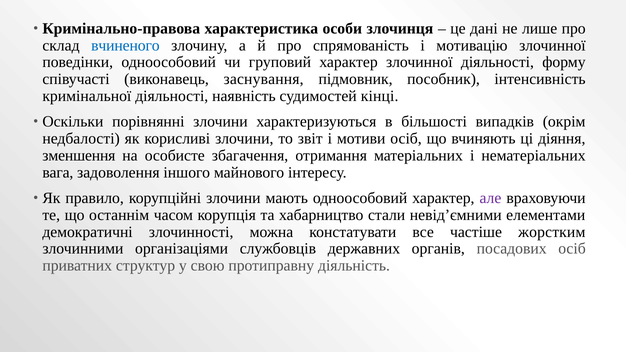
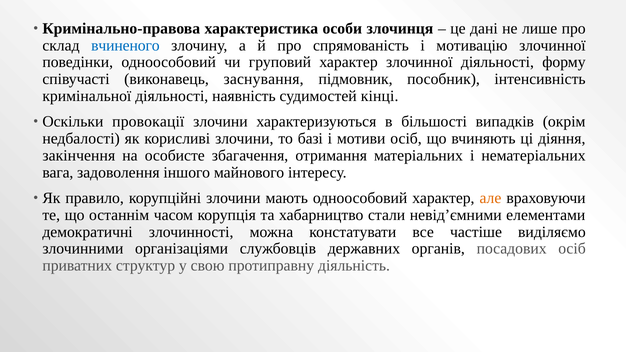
порівнянні: порівнянні -> провокації
звіт: звіт -> базі
зменшення: зменшення -> закінчення
але colour: purple -> orange
жорстким: жорстким -> виділяємо
